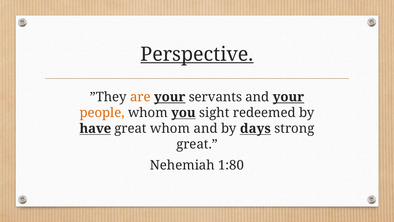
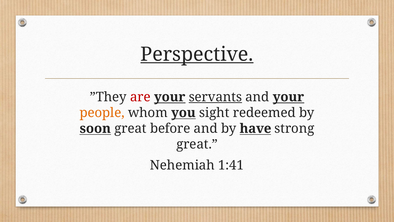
are colour: orange -> red
servants underline: none -> present
have: have -> soon
great whom: whom -> before
days: days -> have
1:80: 1:80 -> 1:41
